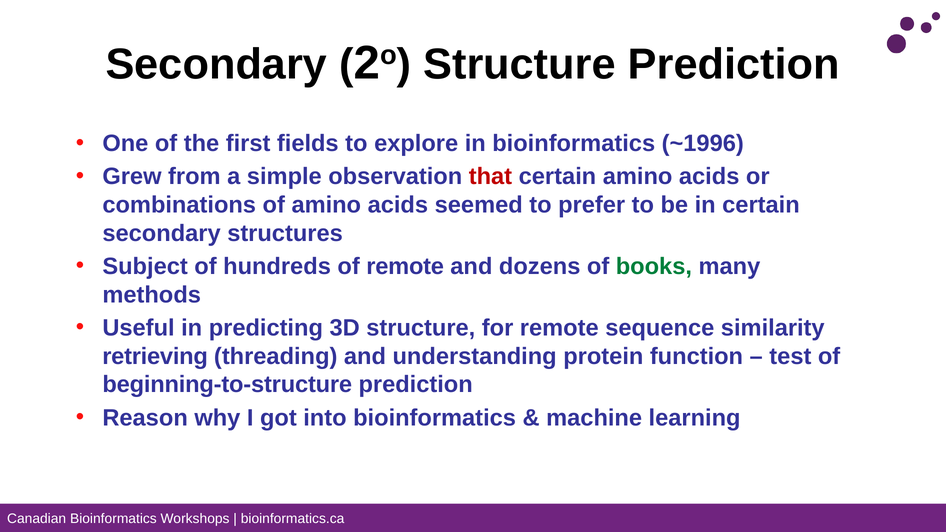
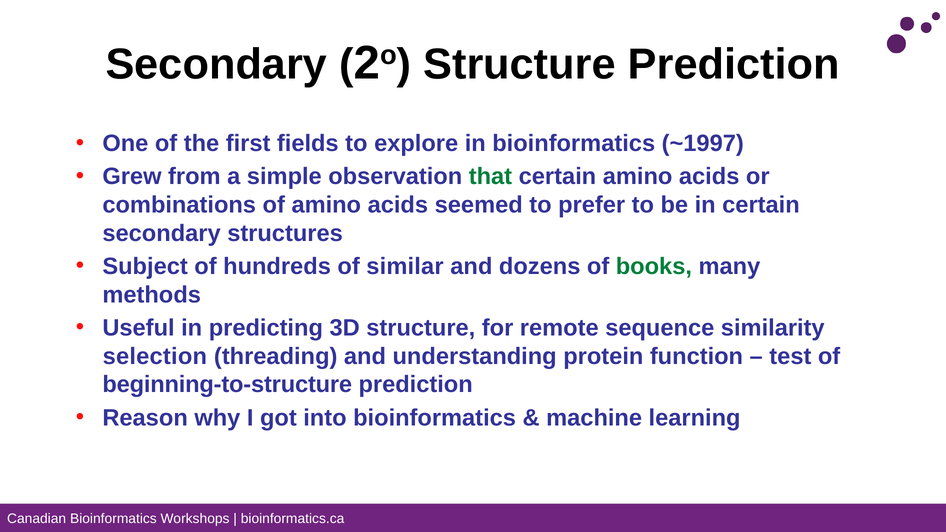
~1996: ~1996 -> ~1997
that colour: red -> green
of remote: remote -> similar
retrieving: retrieving -> selection
